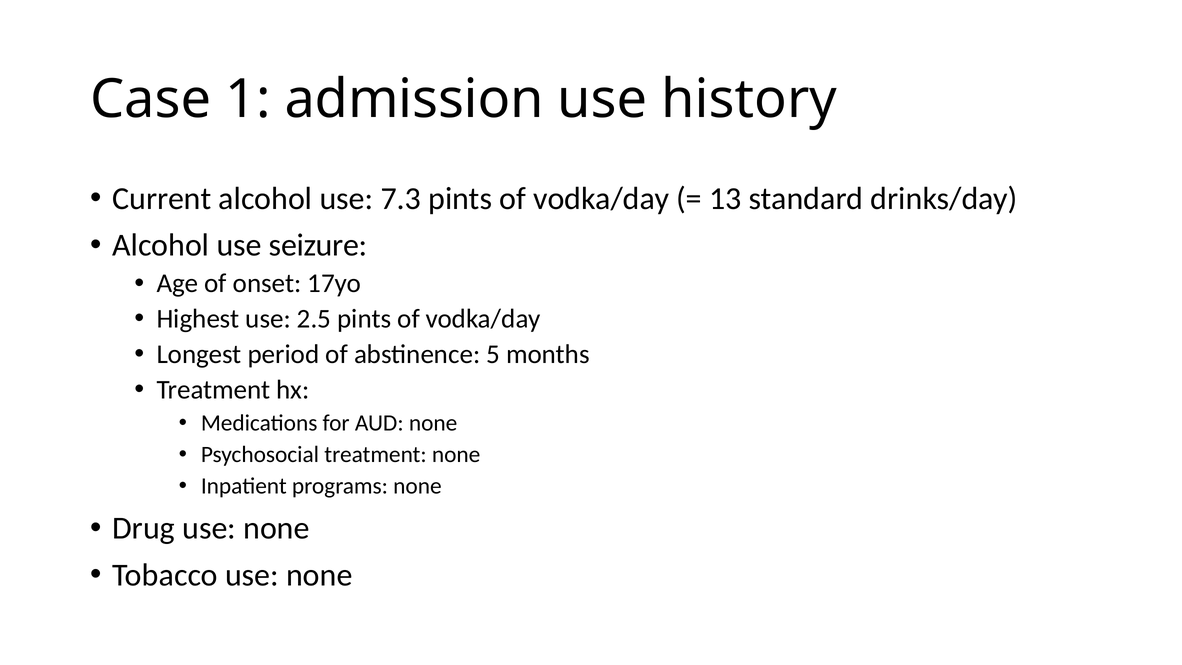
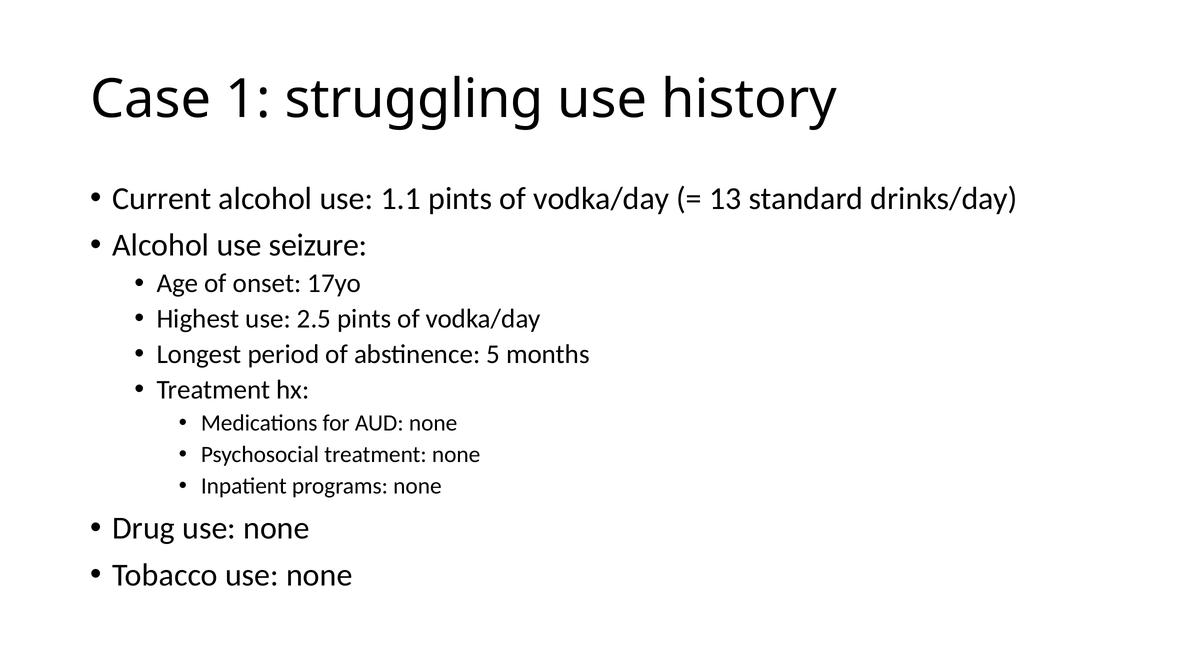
admission: admission -> struggling
7.3: 7.3 -> 1.1
